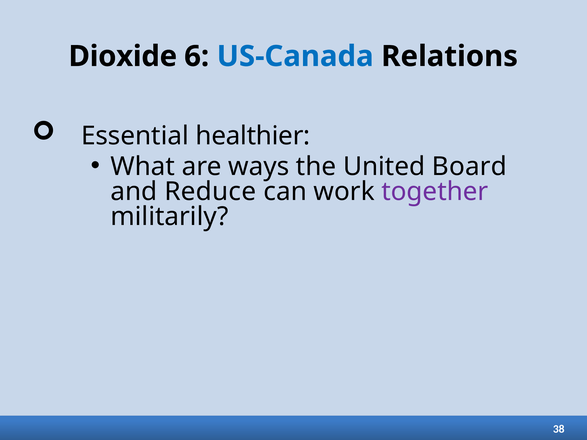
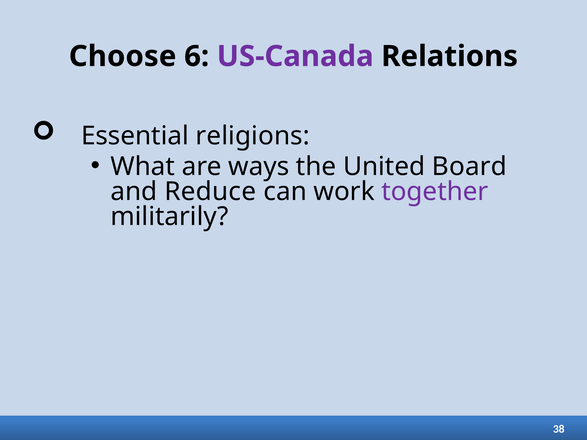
Dioxide: Dioxide -> Choose
US-Canada colour: blue -> purple
healthier: healthier -> religions
